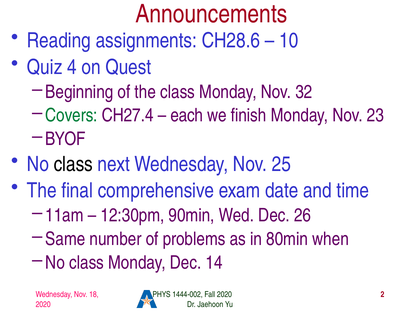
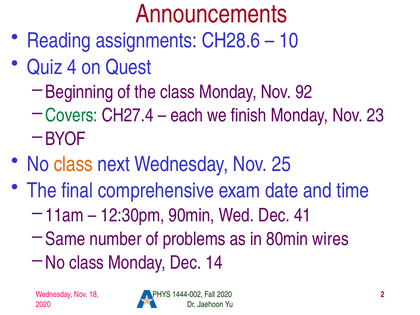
32: 32 -> 92
class at (73, 164) colour: black -> orange
26: 26 -> 41
when: when -> wires
